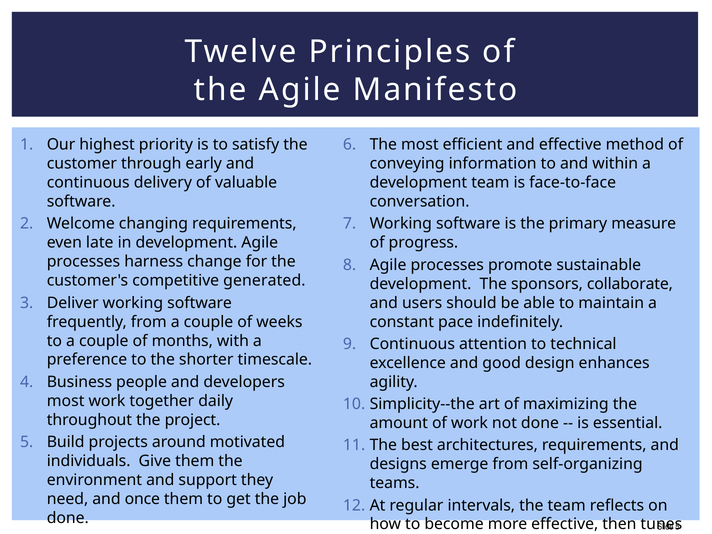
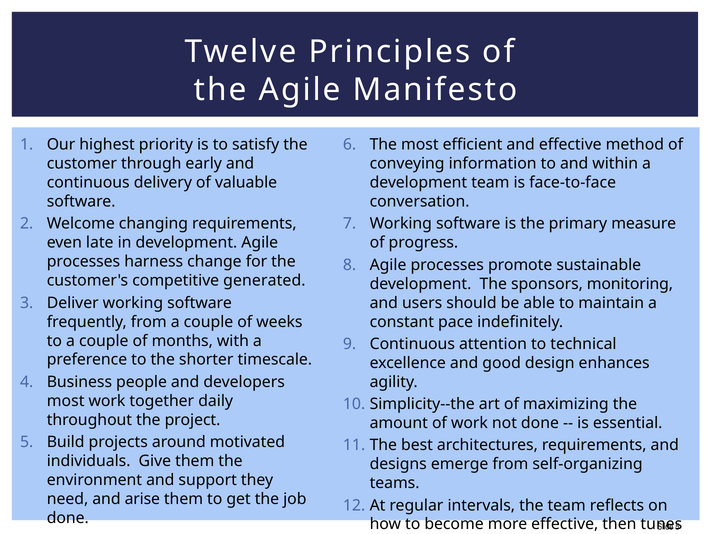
collaborate: collaborate -> monitoring
once: once -> arise
